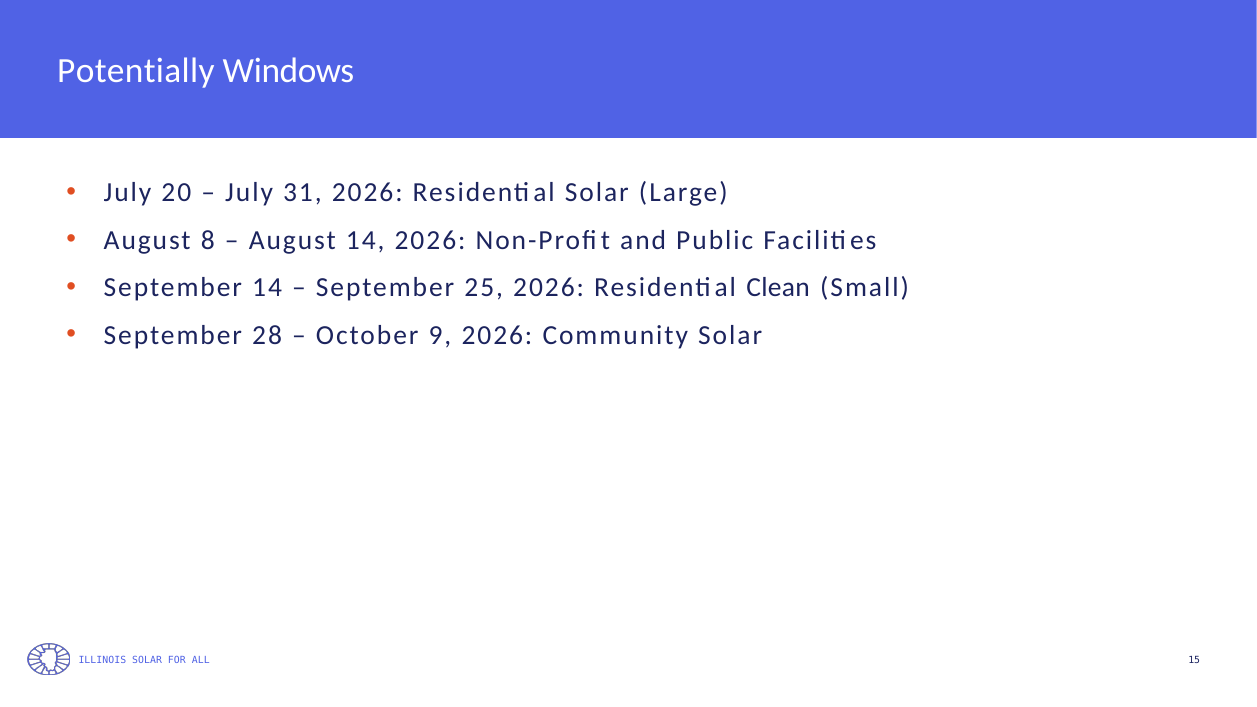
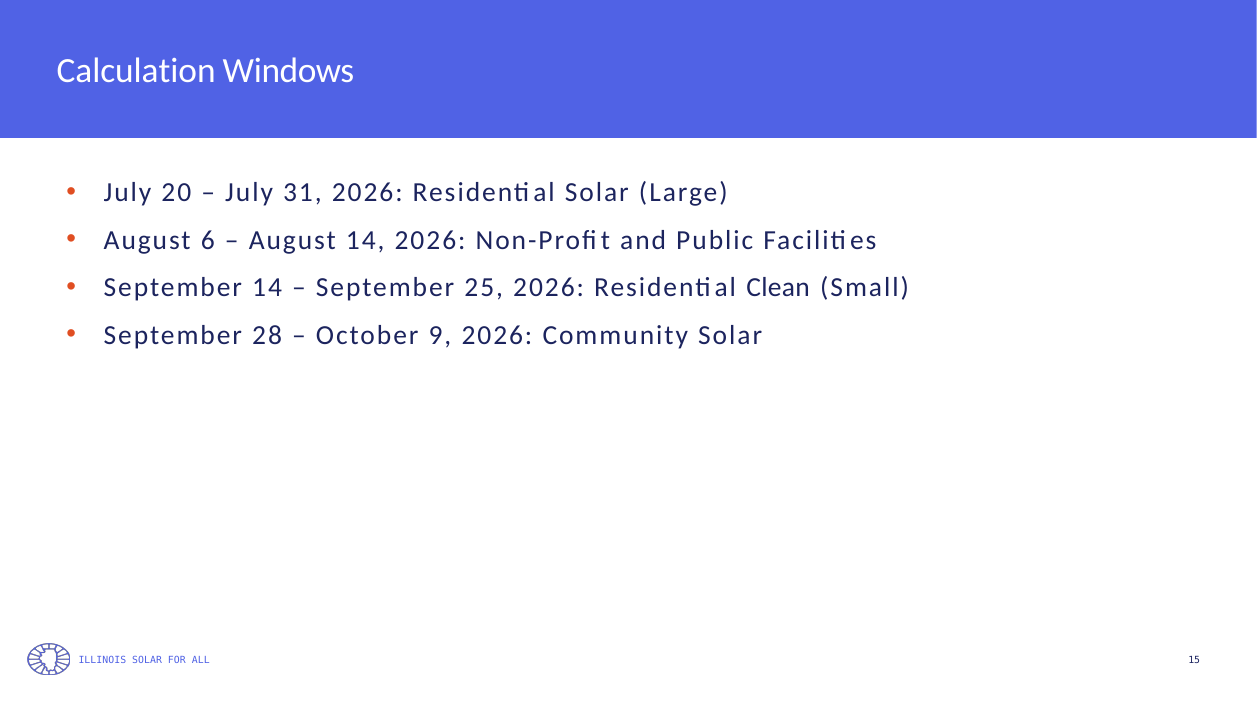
Potentially: Potentially -> Calculation
8: 8 -> 6
